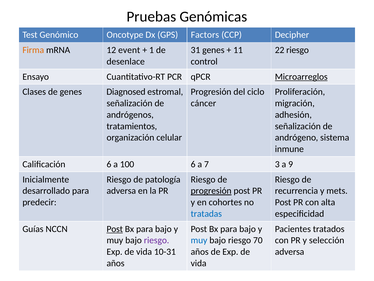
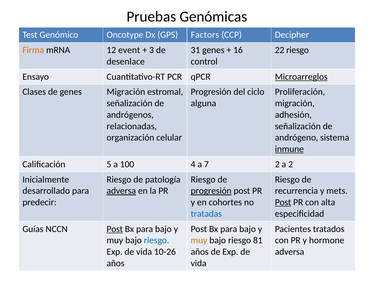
1: 1 -> 3
11: 11 -> 16
genes Diagnosed: Diagnosed -> Migración
cáncer: cáncer -> alguna
tratamientos: tratamientos -> relacionadas
inmune underline: none -> present
Calificación 6: 6 -> 5
100 6: 6 -> 4
7 3: 3 -> 2
a 9: 9 -> 2
adversa at (121, 191) underline: none -> present
Post at (283, 202) underline: none -> present
riesgo at (157, 240) colour: purple -> blue
muy at (199, 240) colour: blue -> orange
70: 70 -> 81
selección: selección -> hormone
10-31: 10-31 -> 10-26
